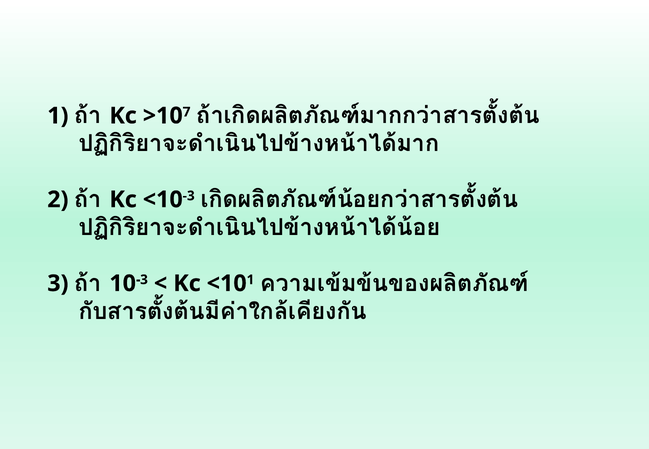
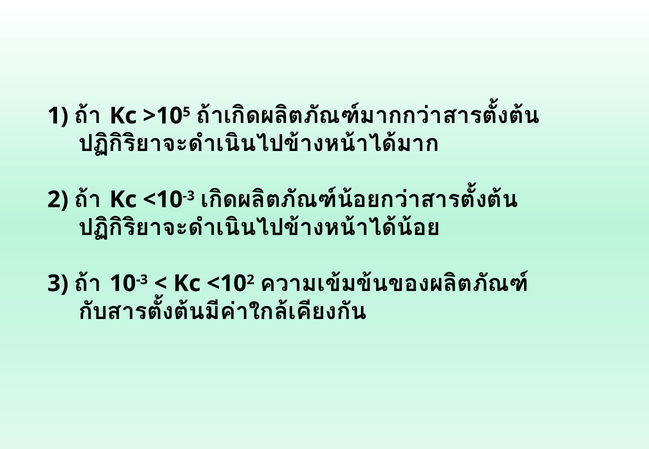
7: 7 -> 5
1 at (251, 280): 1 -> 2
